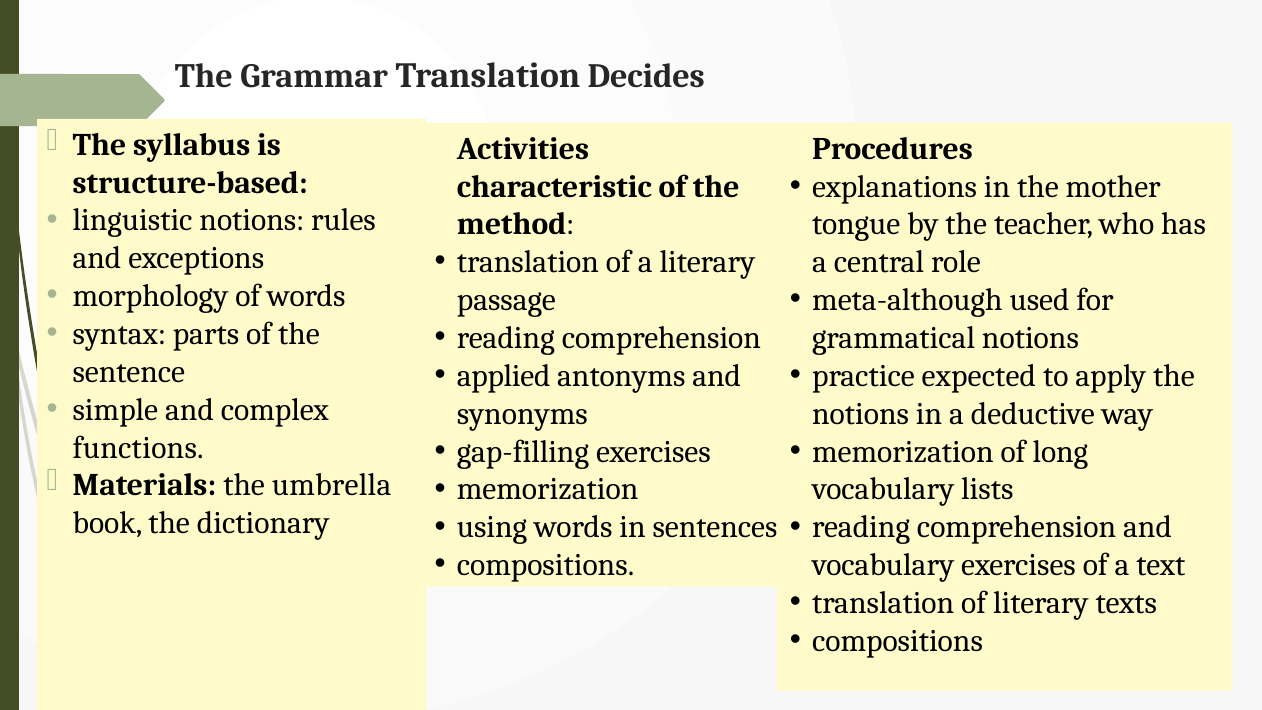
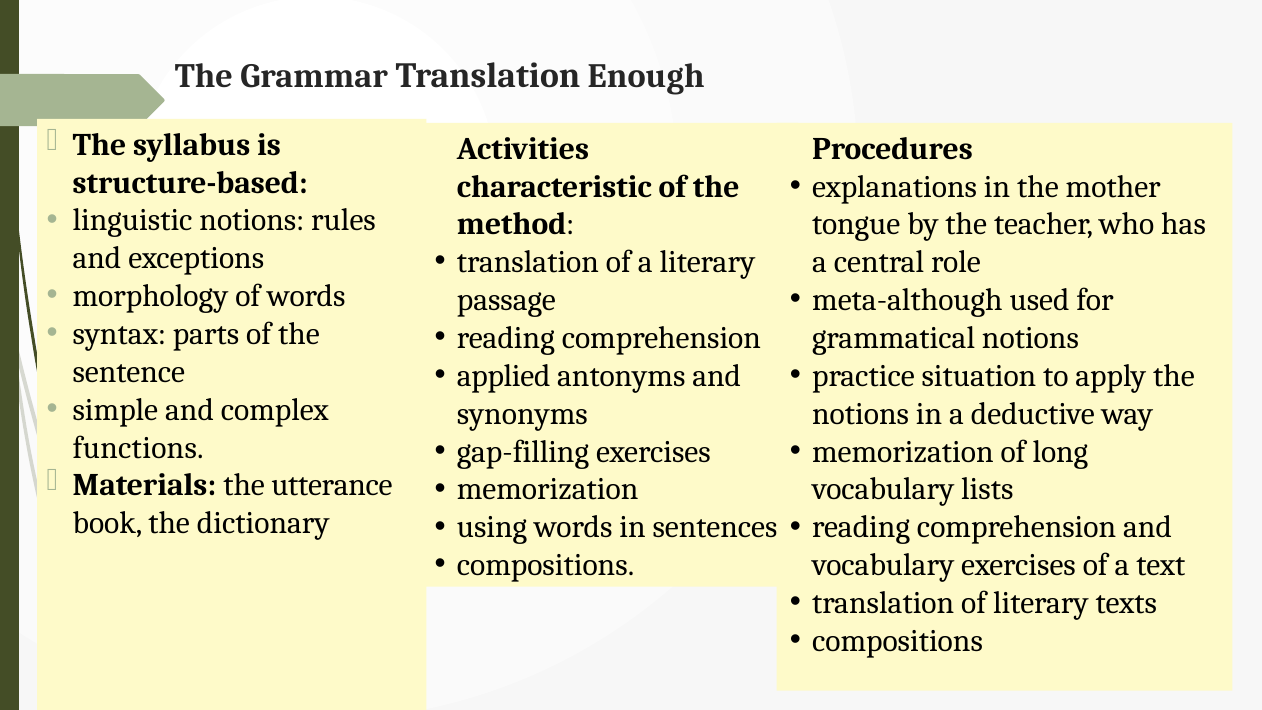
Decides: Decides -> Enough
expected: expected -> situation
umbrella: umbrella -> utterance
